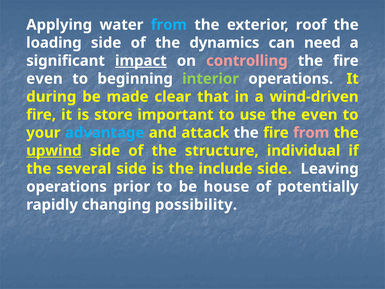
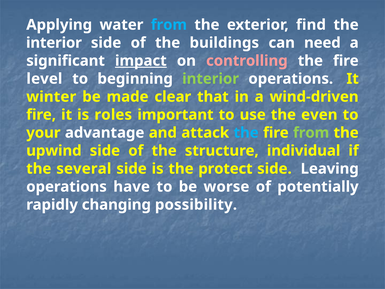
roof: roof -> find
loading at (54, 43): loading -> interior
dynamics: dynamics -> buildings
even at (44, 79): even -> level
during: during -> winter
store: store -> roles
advantage colour: light blue -> white
the at (246, 133) colour: white -> light blue
from at (311, 133) colour: pink -> light green
upwind underline: present -> none
include: include -> protect
prior: prior -> have
house: house -> worse
